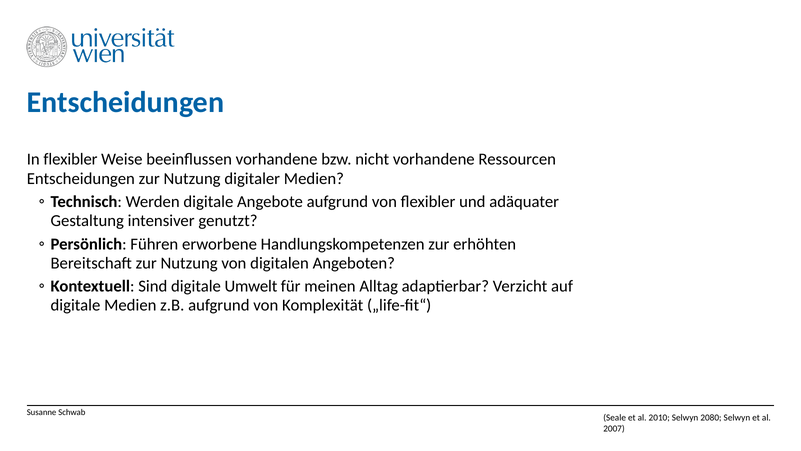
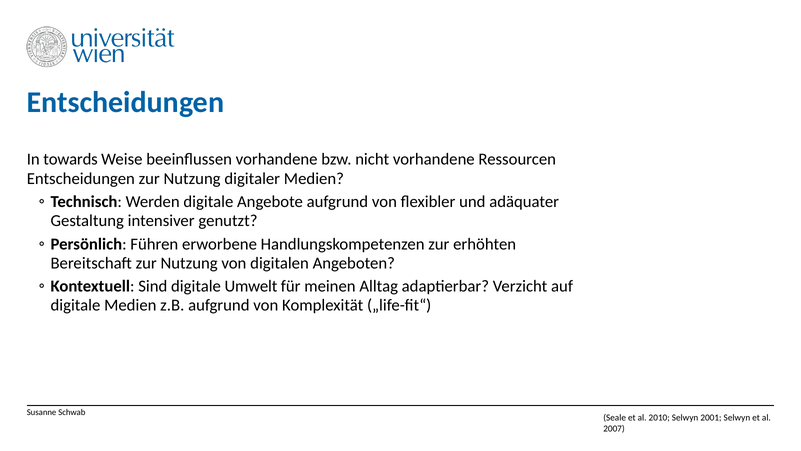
In flexibler: flexibler -> towards
2080: 2080 -> 2001
